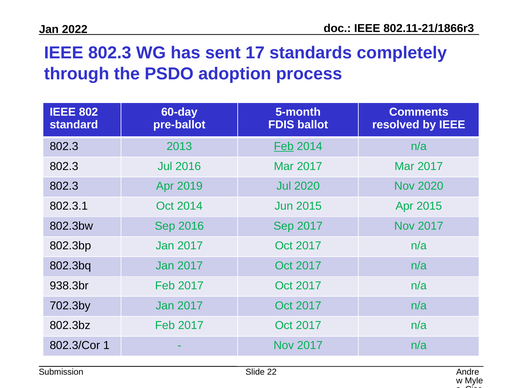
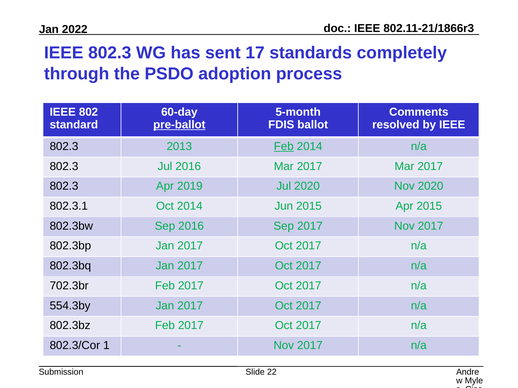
pre-ballot underline: none -> present
938.3br: 938.3br -> 702.3br
702.3by: 702.3by -> 554.3by
